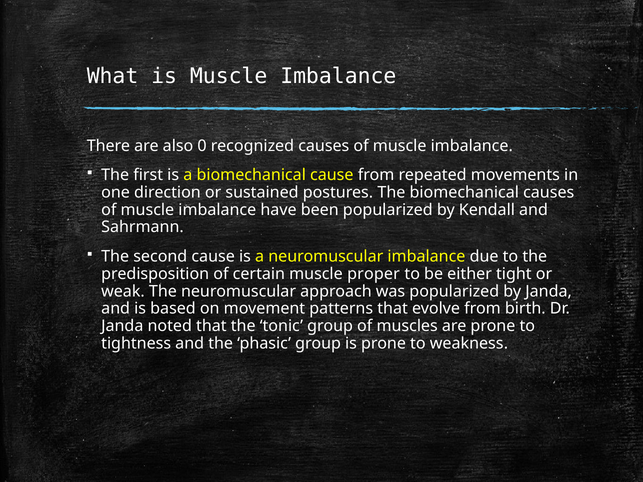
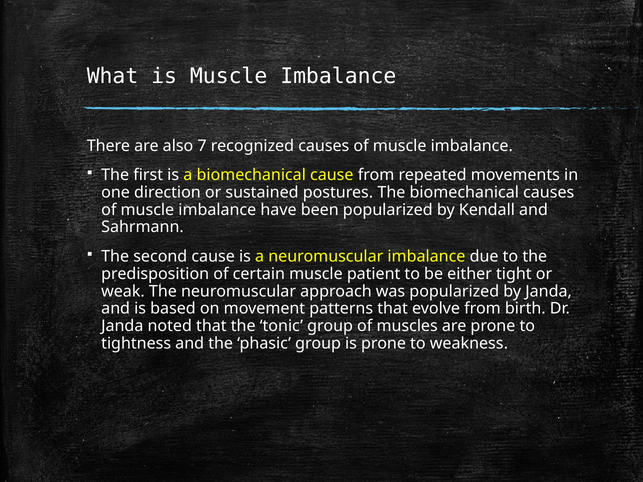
0: 0 -> 7
proper: proper -> patient
